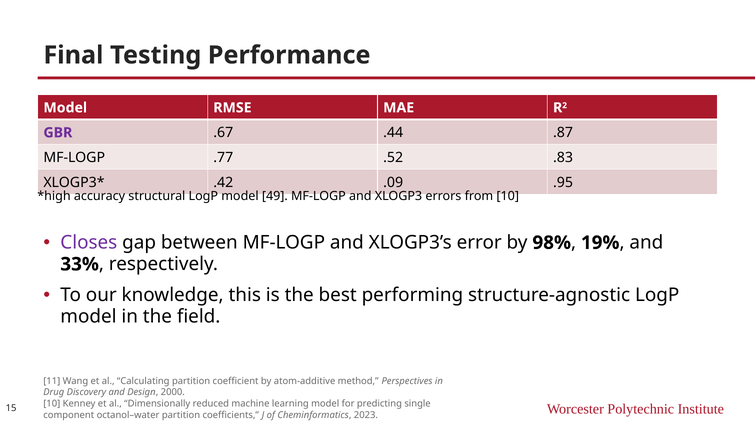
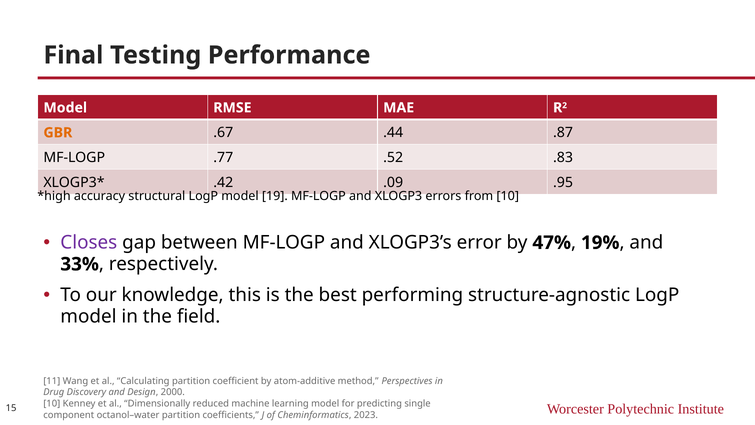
GBR colour: purple -> orange
49: 49 -> 19
98%: 98% -> 47%
